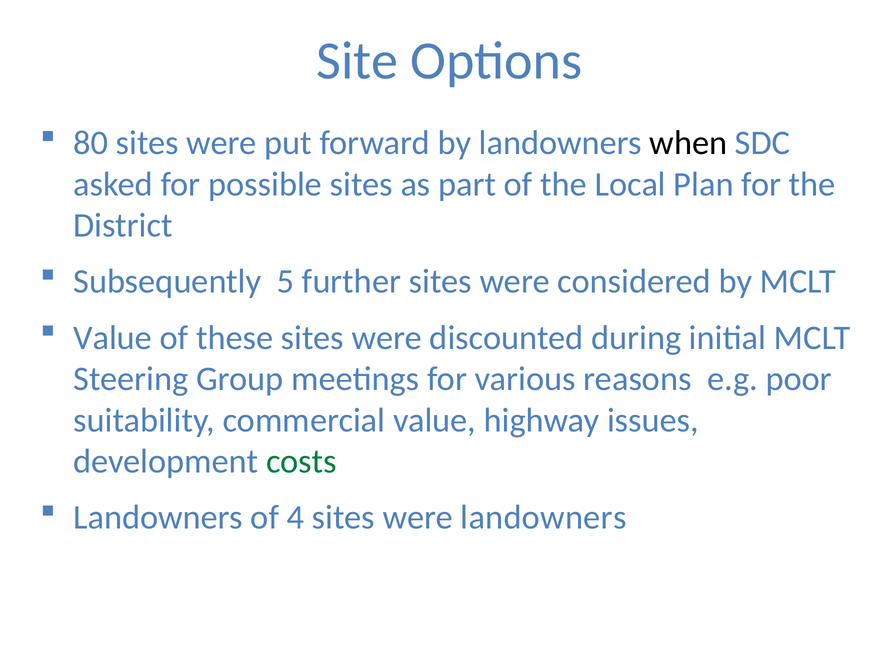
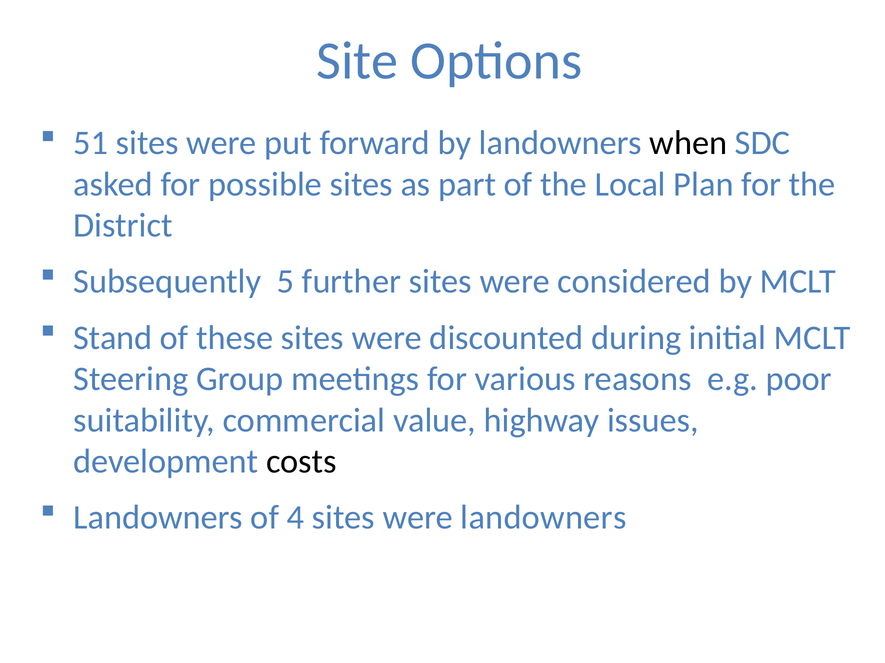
80: 80 -> 51
Value at (113, 338): Value -> Stand
costs colour: green -> black
